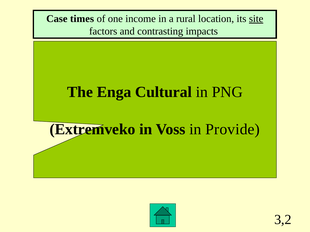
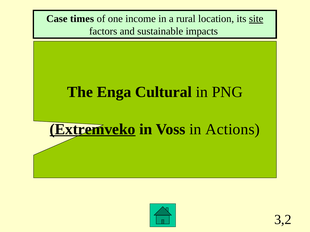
contrasting: contrasting -> sustainable
Extremveko underline: none -> present
Provide: Provide -> Actions
